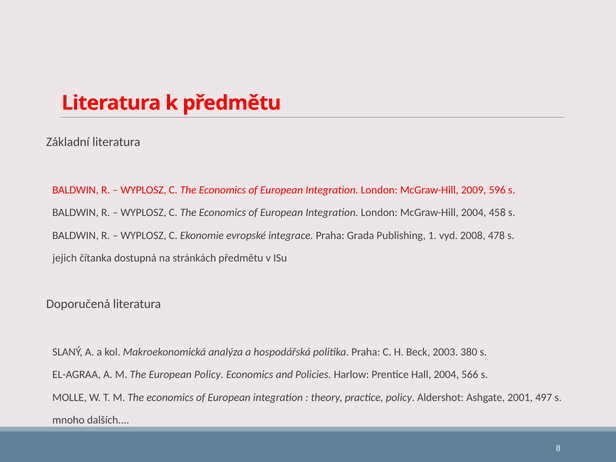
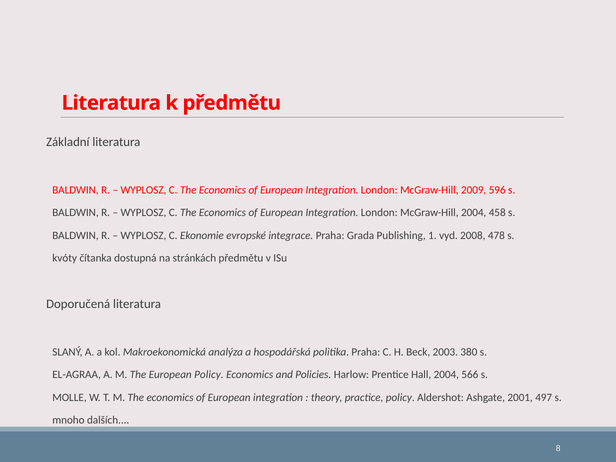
jejich: jejich -> kvóty
